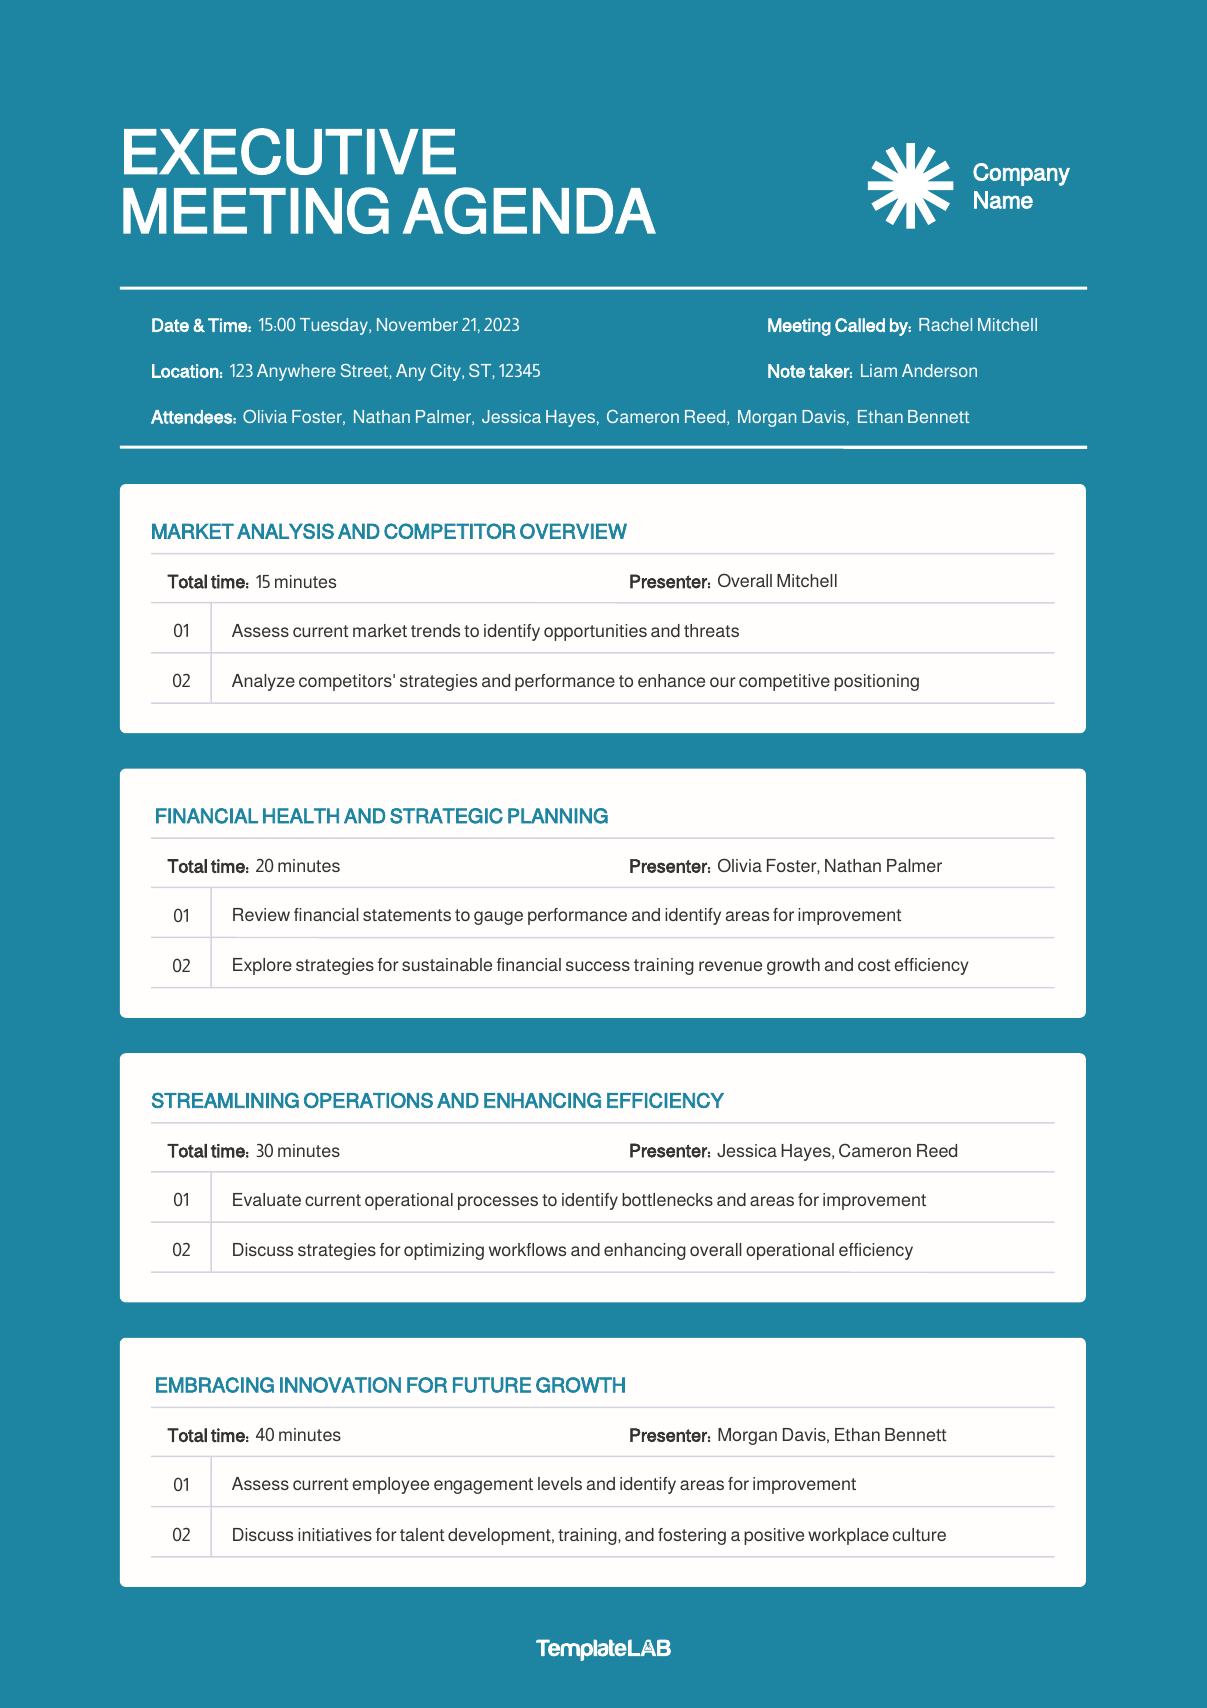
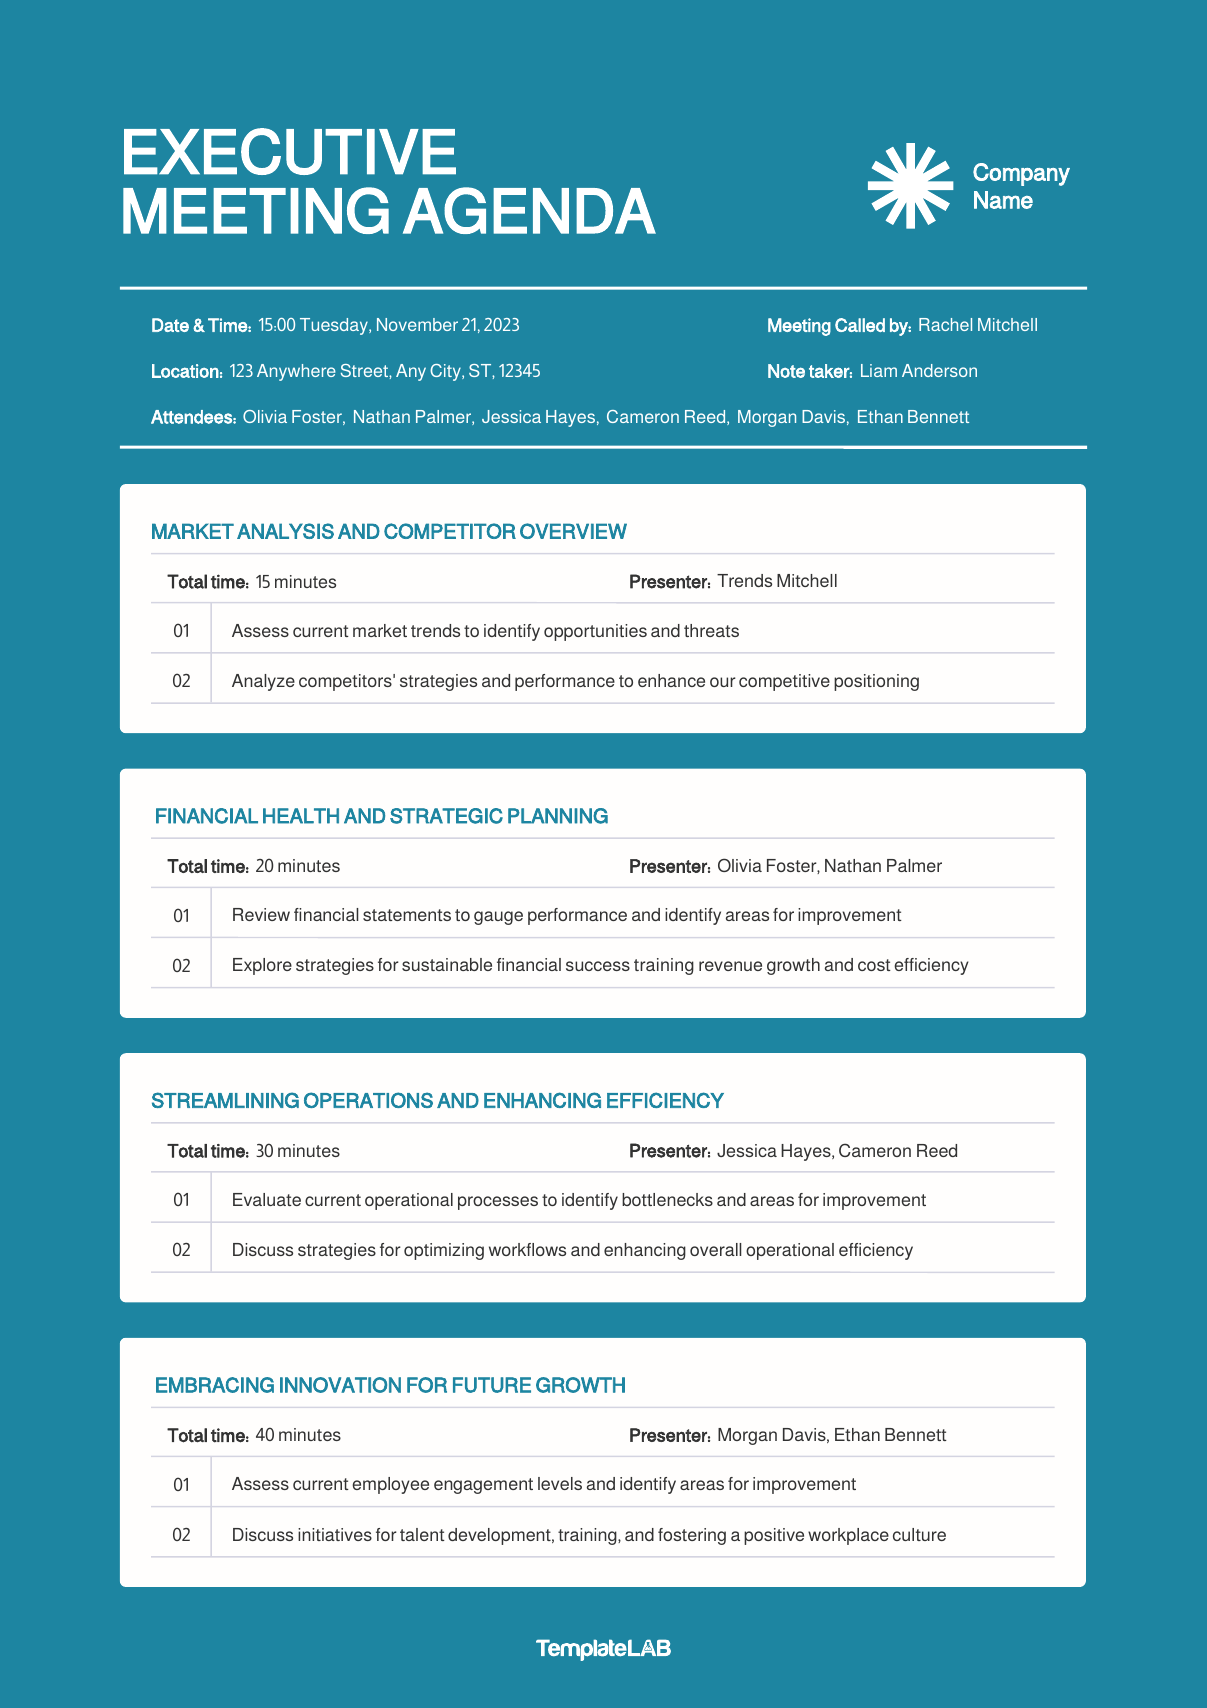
Presenter Overall: Overall -> Trends
